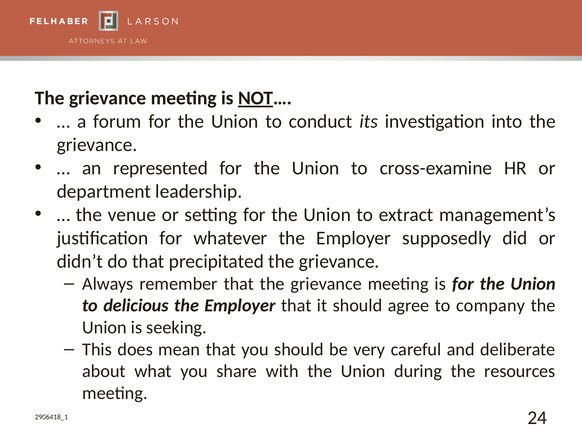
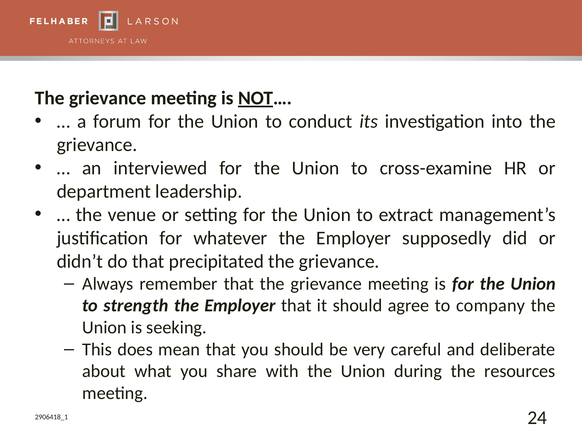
represented: represented -> interviewed
delicious: delicious -> strength
